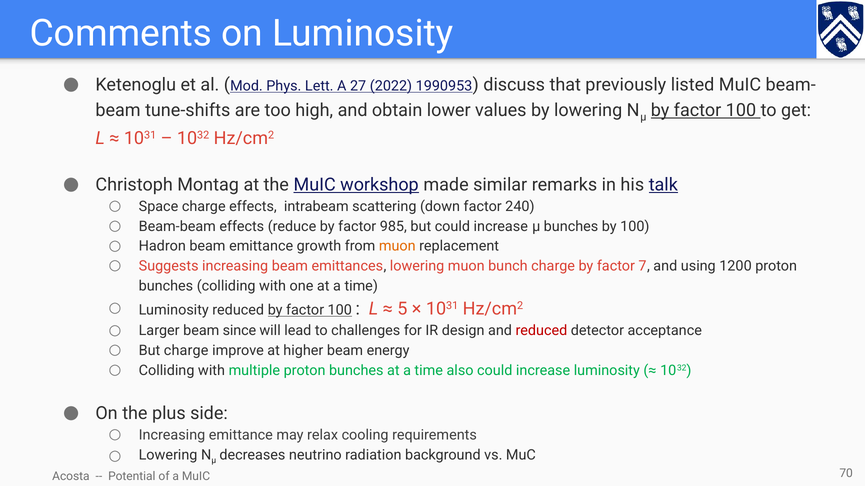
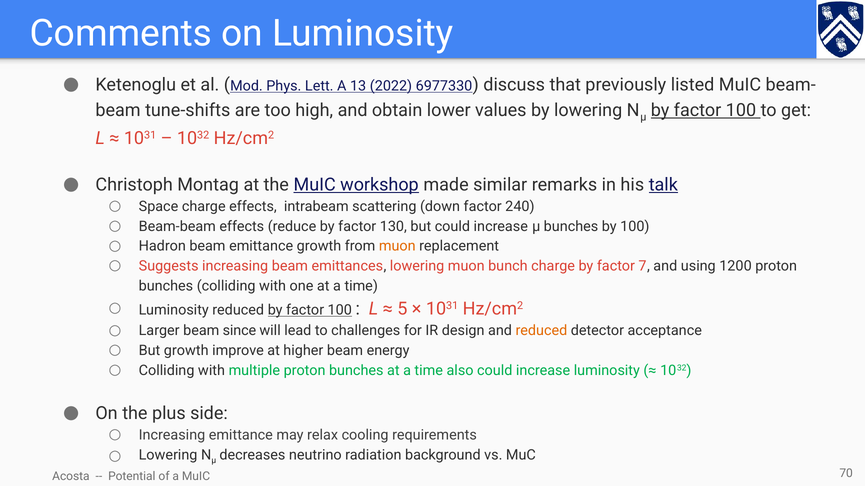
27: 27 -> 13
1990953: 1990953 -> 6977330
985: 985 -> 130
reduced at (541, 331) colour: red -> orange
But charge: charge -> growth
